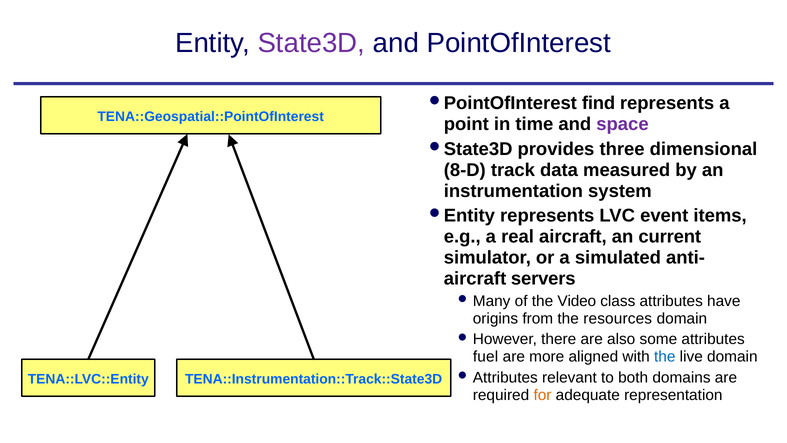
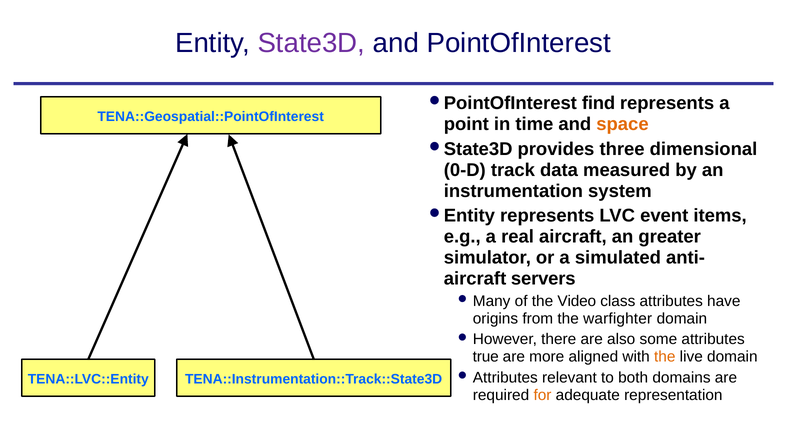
space colour: purple -> orange
8-D: 8-D -> 0-D
current: current -> greater
resources: resources -> warfighter
fuel: fuel -> true
the at (665, 357) colour: blue -> orange
